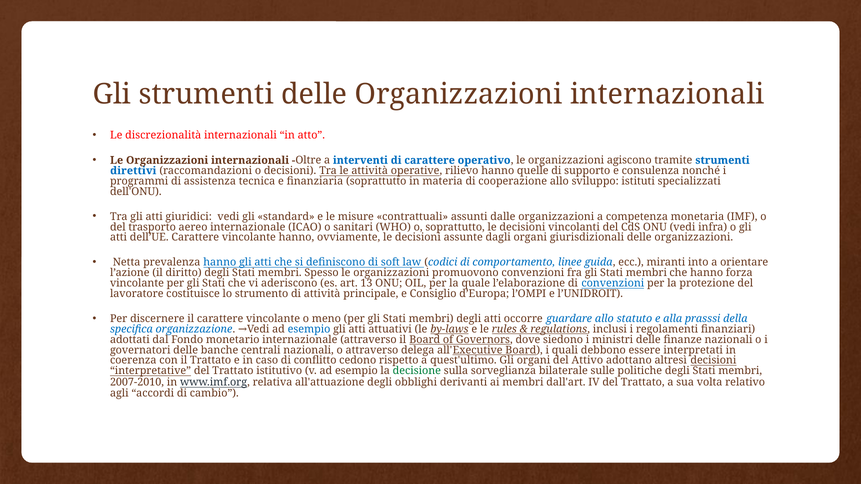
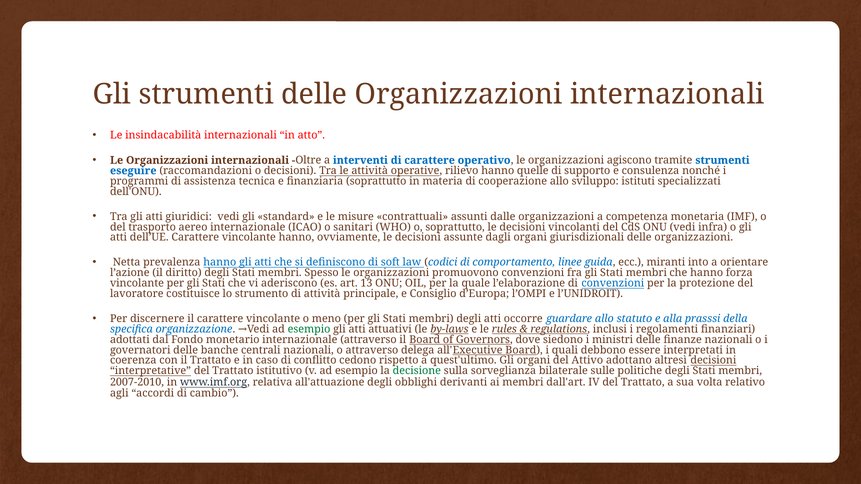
discrezionalità: discrezionalità -> insindacabilità
direttivi: direttivi -> eseguire
esempio at (309, 329) colour: blue -> green
